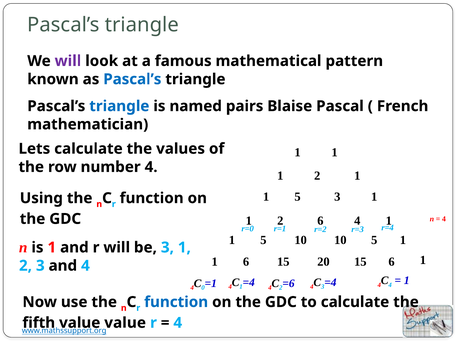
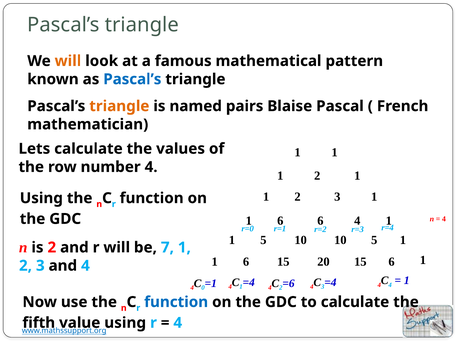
will at (68, 61) colour: purple -> orange
triangle at (119, 106) colour: blue -> orange
5 at (298, 197): 5 -> 2
2 at (280, 221): 2 -> 6
is 1: 1 -> 2
be 3: 3 -> 7
value at (125, 323): value -> using
